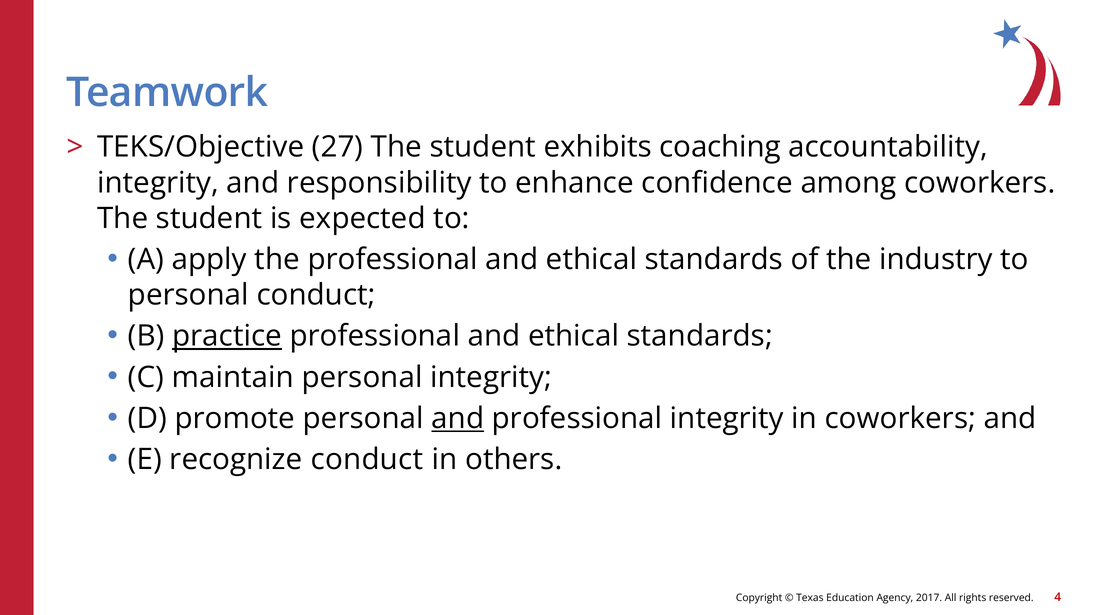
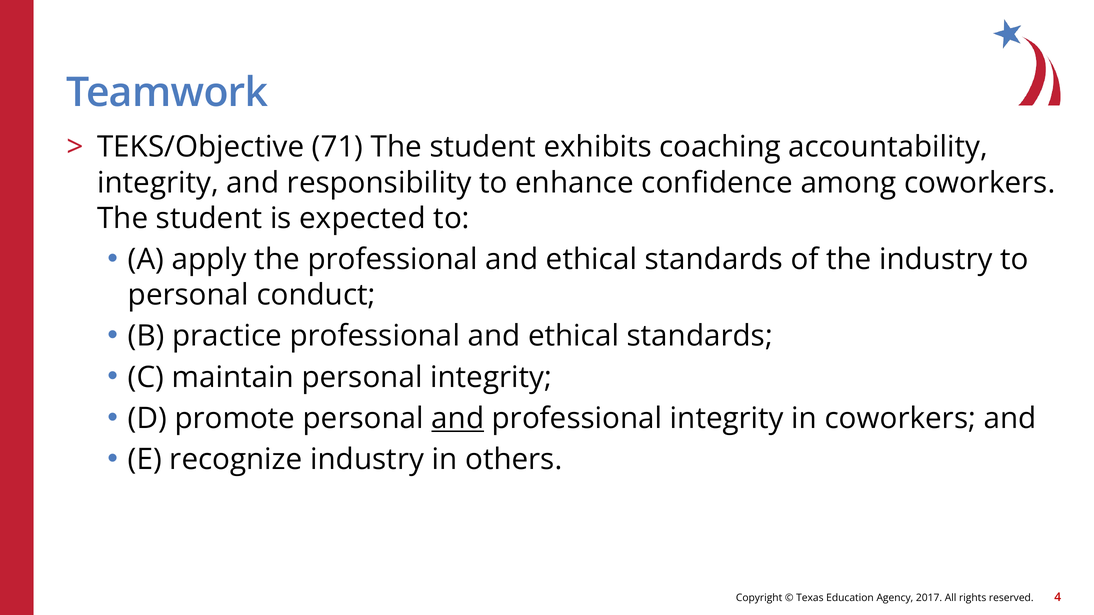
27: 27 -> 71
practice underline: present -> none
recognize conduct: conduct -> industry
